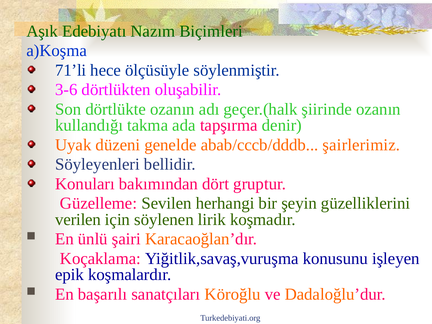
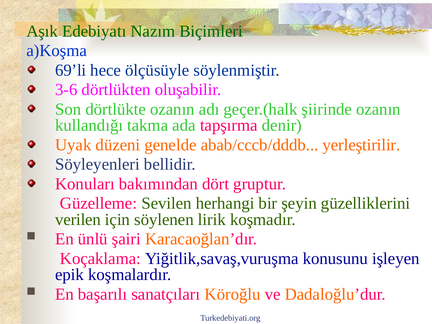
71’li: 71’li -> 69’li
şairlerimiz: şairlerimiz -> yerleştirilir
